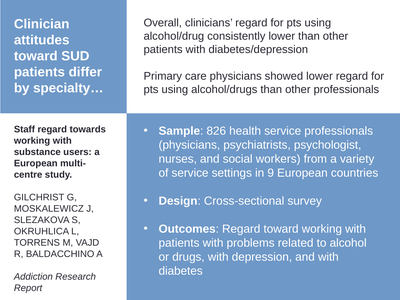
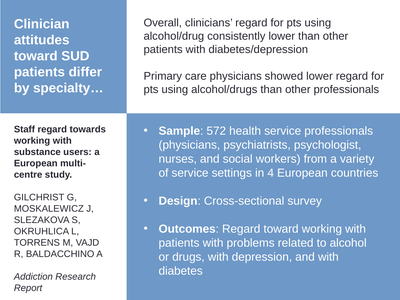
826: 826 -> 572
9: 9 -> 4
